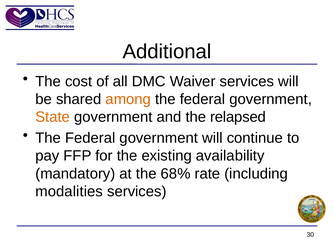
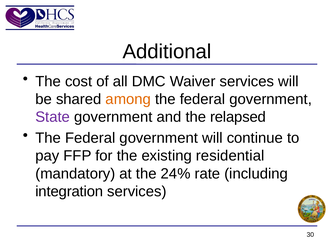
State colour: orange -> purple
availability: availability -> residential
68%: 68% -> 24%
modalities: modalities -> integration
